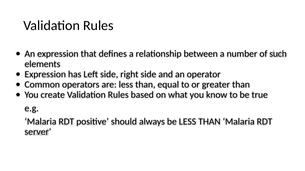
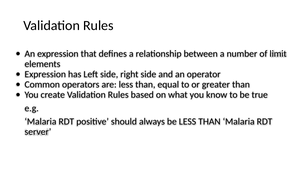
such: such -> limit
